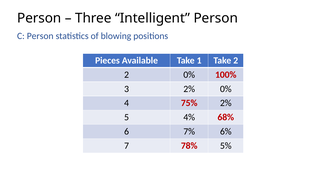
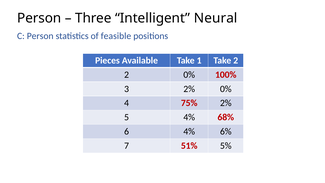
Intelligent Person: Person -> Neural
blowing: blowing -> feasible
7% at (189, 131): 7% -> 4%
78%: 78% -> 51%
